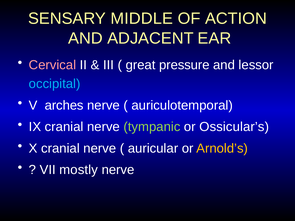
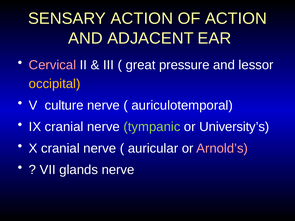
SENSARY MIDDLE: MIDDLE -> ACTION
occipital colour: light blue -> yellow
arches: arches -> culture
Ossicular’s: Ossicular’s -> University’s
Arnold’s colour: yellow -> pink
mostly: mostly -> glands
